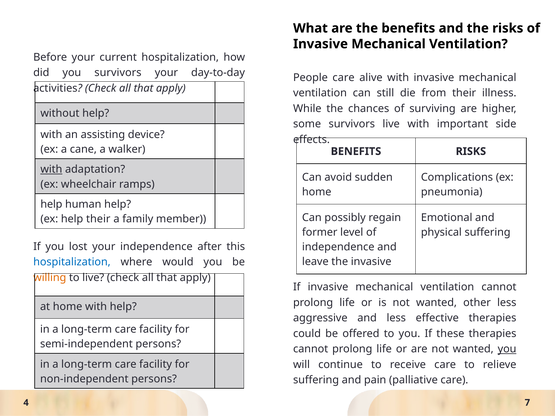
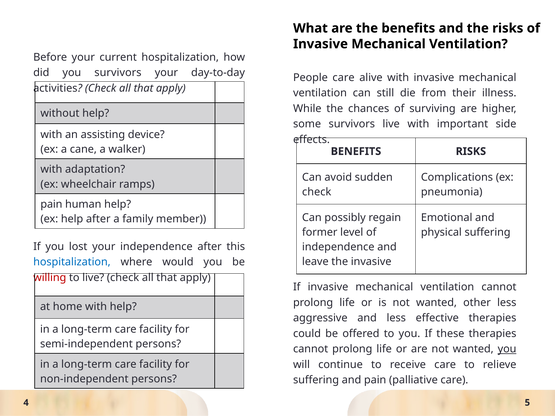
with at (51, 170) underline: present -> none
home at (317, 192): home -> check
help at (51, 204): help -> pain
help their: their -> after
willing colour: orange -> red
7: 7 -> 5
